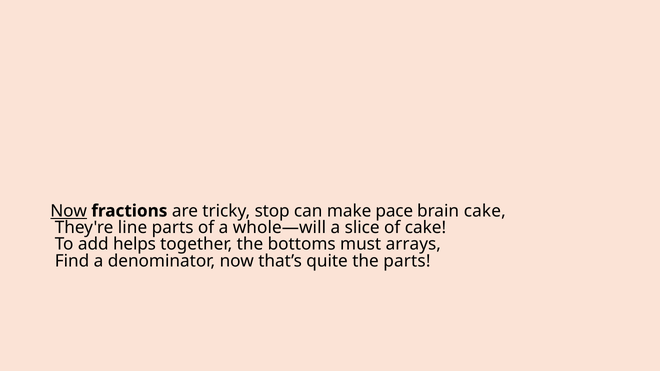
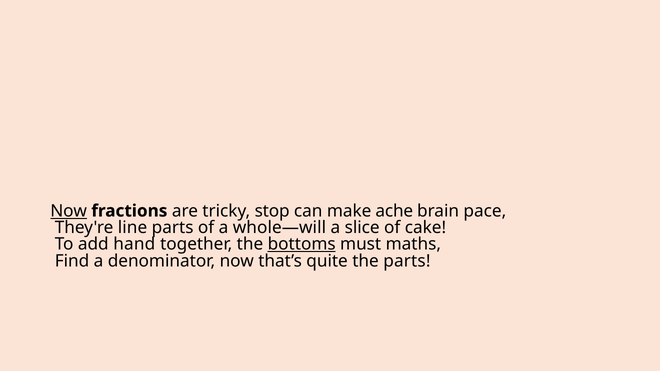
pace: pace -> ache
brain cake: cake -> pace
helps: helps -> hand
bottoms underline: none -> present
arrays: arrays -> maths
